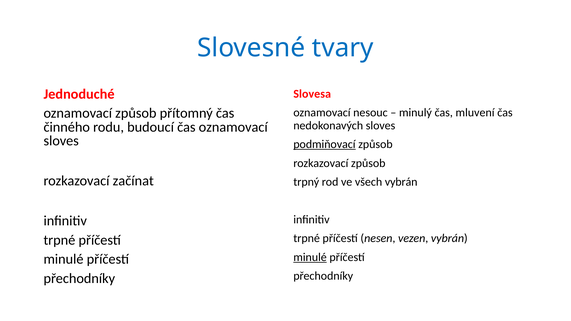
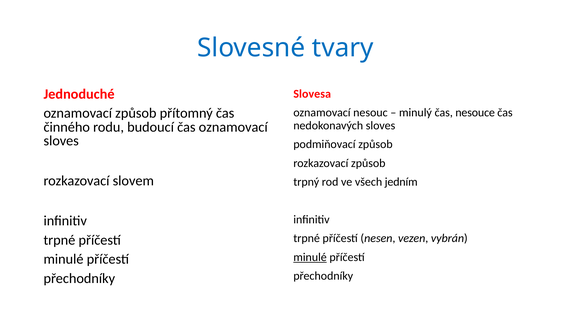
mluvení: mluvení -> nesouce
podmiňovací underline: present -> none
začínat: začínat -> slovem
všech vybrán: vybrán -> jedním
